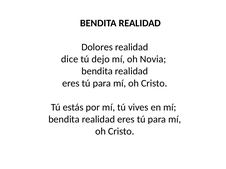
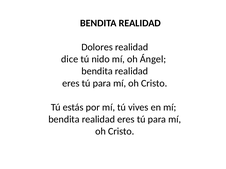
dejo: dejo -> nido
Novia: Novia -> Ángel
